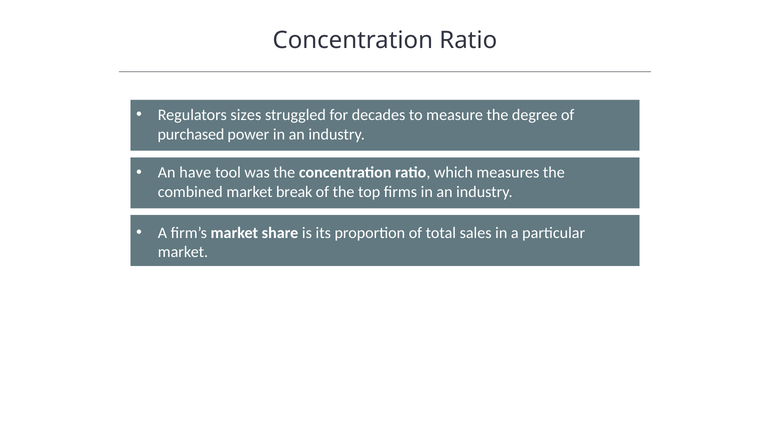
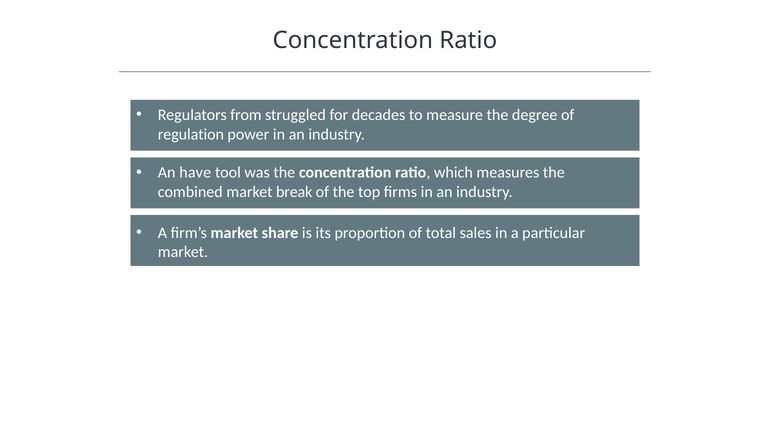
sizes: sizes -> from
purchased: purchased -> regulation
